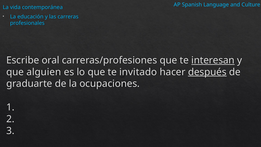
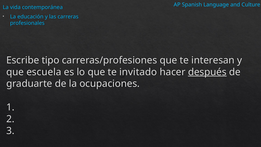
oral: oral -> tipo
interesan underline: present -> none
alguien: alguien -> escuela
